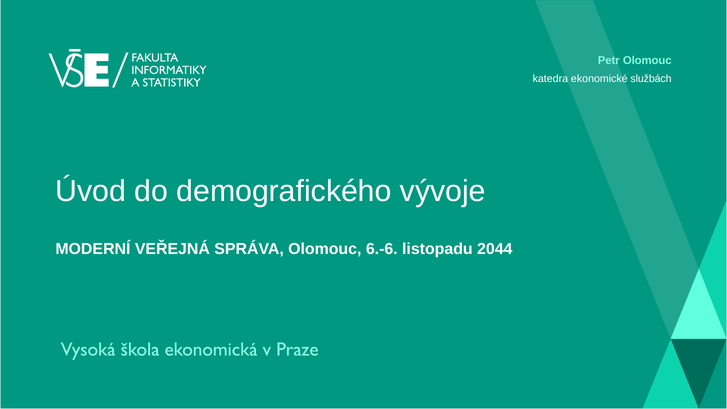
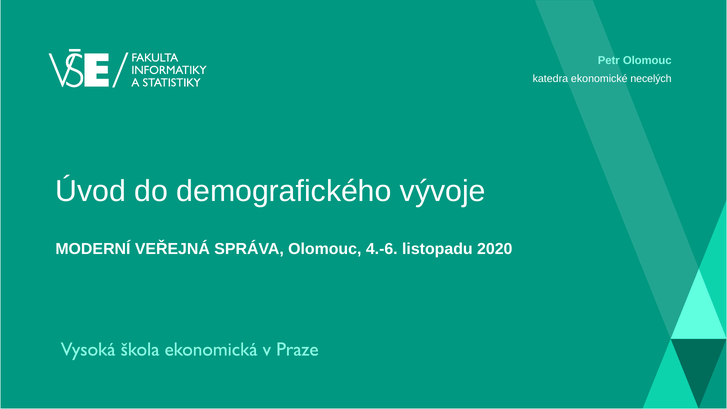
službách: službách -> necelých
6.-6: 6.-6 -> 4.-6
2044: 2044 -> 2020
